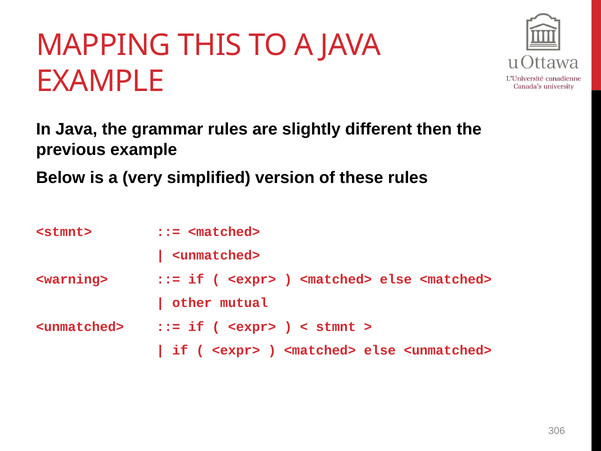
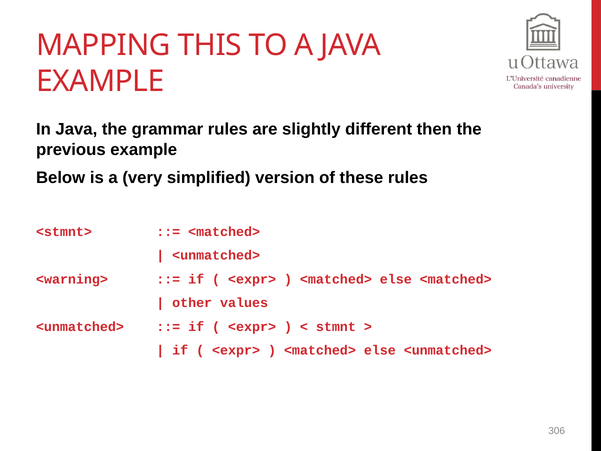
mutual: mutual -> values
